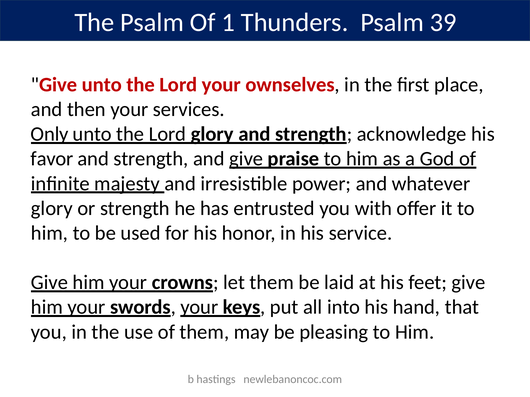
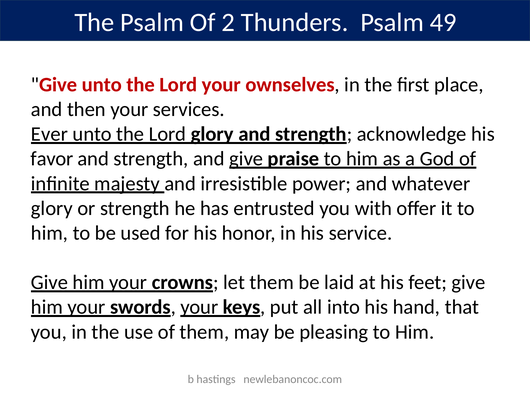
1: 1 -> 2
39: 39 -> 49
Only: Only -> Ever
